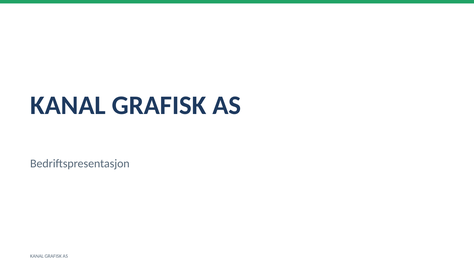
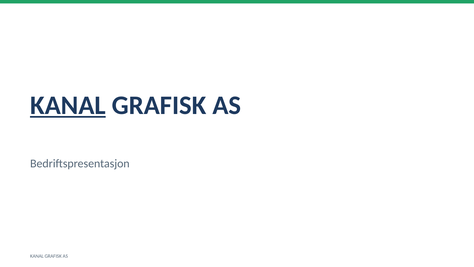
KANAL at (68, 105) underline: none -> present
